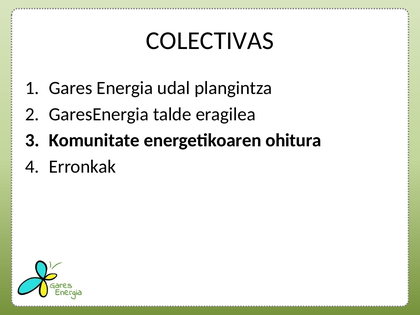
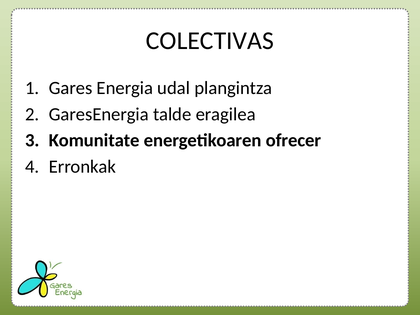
ohitura: ohitura -> ofrecer
